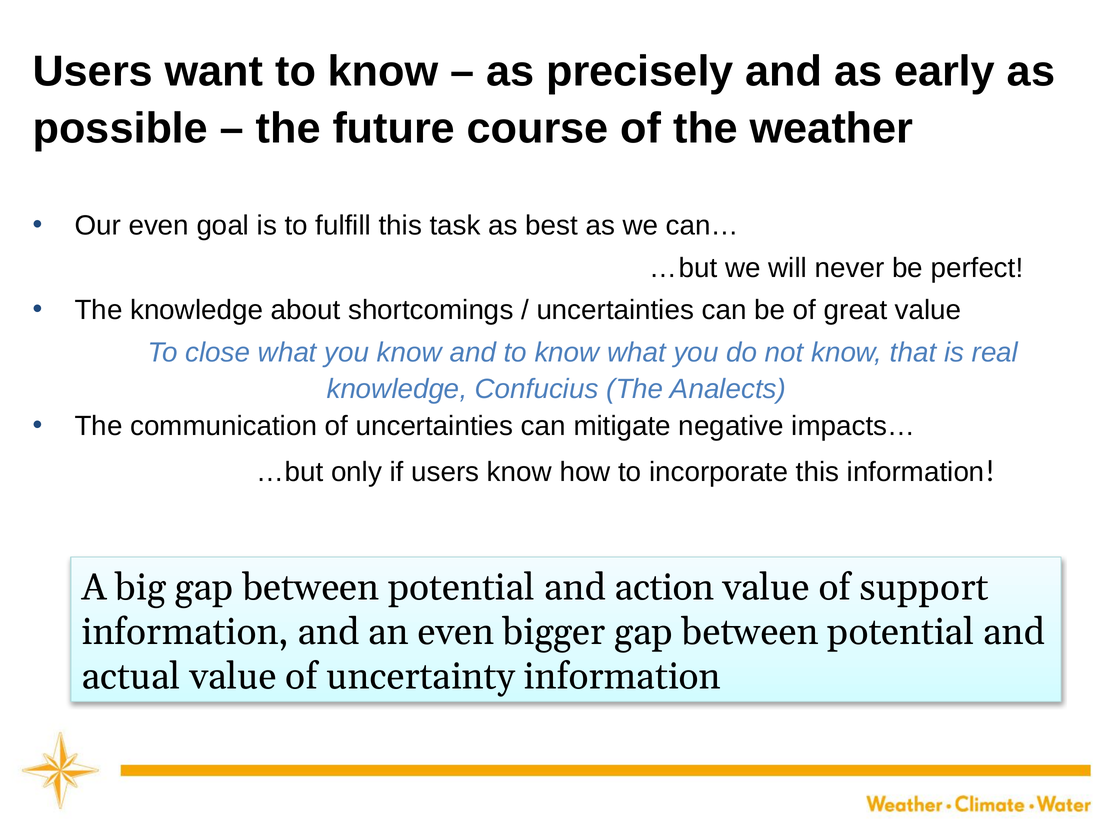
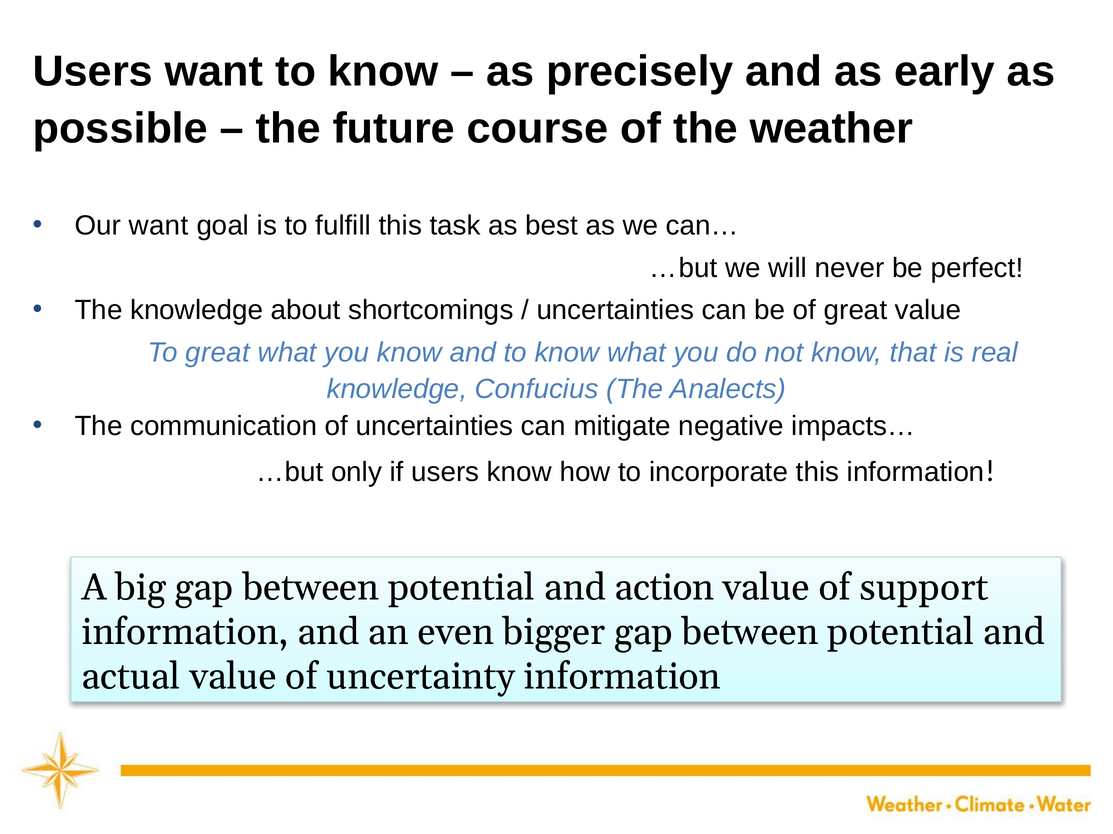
Our even: even -> want
To close: close -> great
